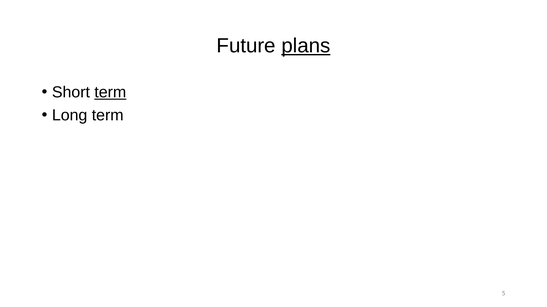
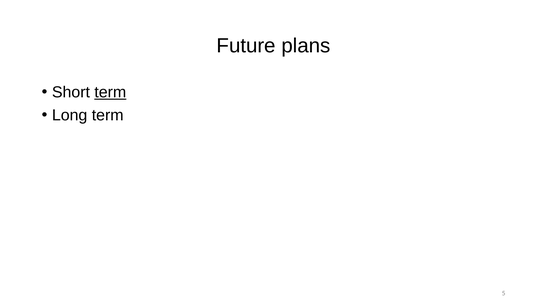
plans underline: present -> none
